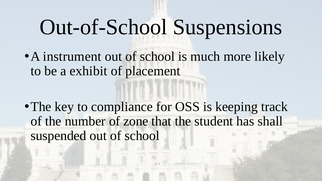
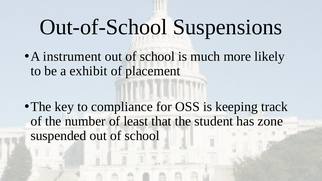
zone: zone -> least
shall: shall -> zone
